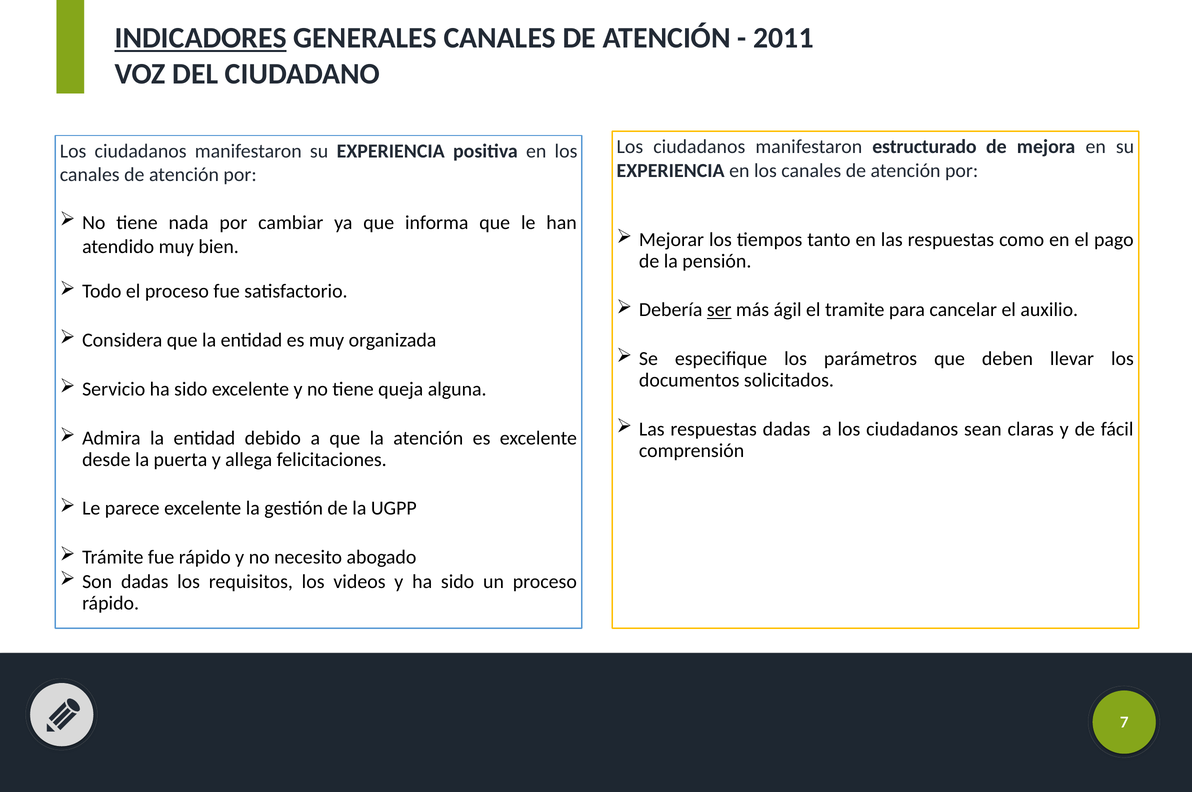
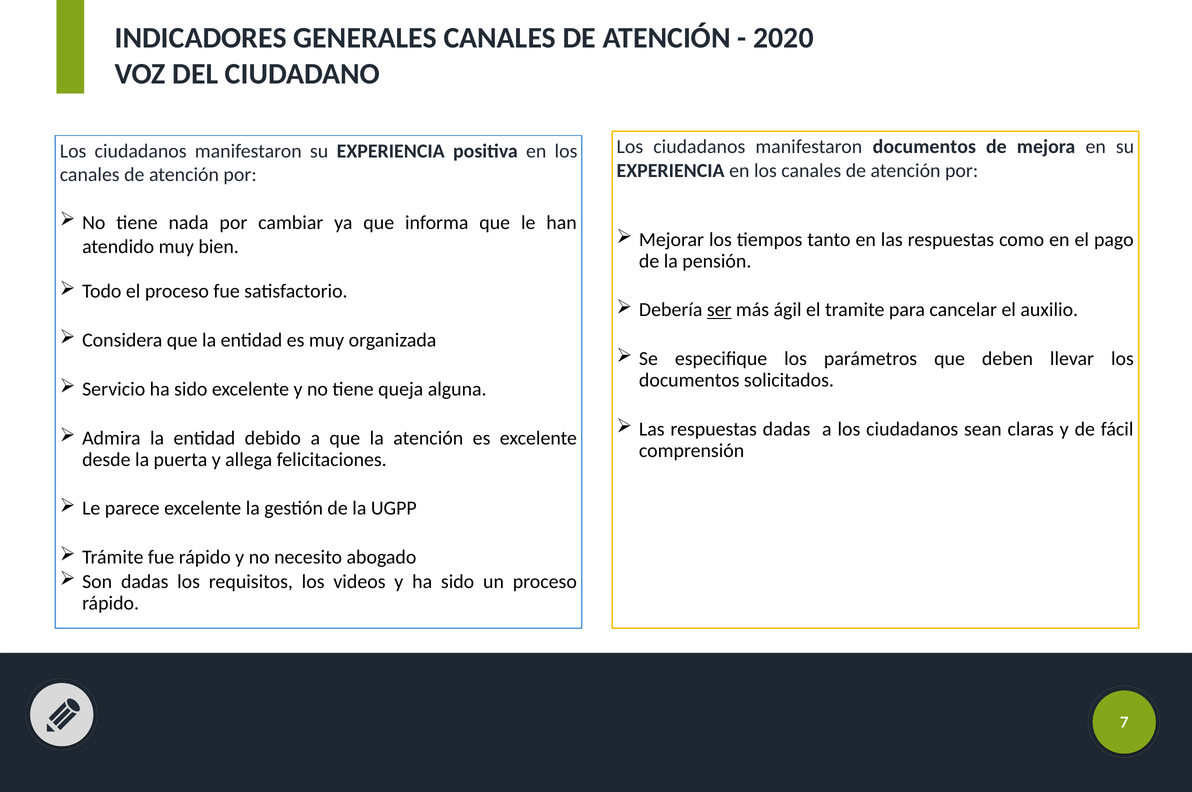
INDICADORES underline: present -> none
2011: 2011 -> 2020
manifestaron estructurado: estructurado -> documentos
